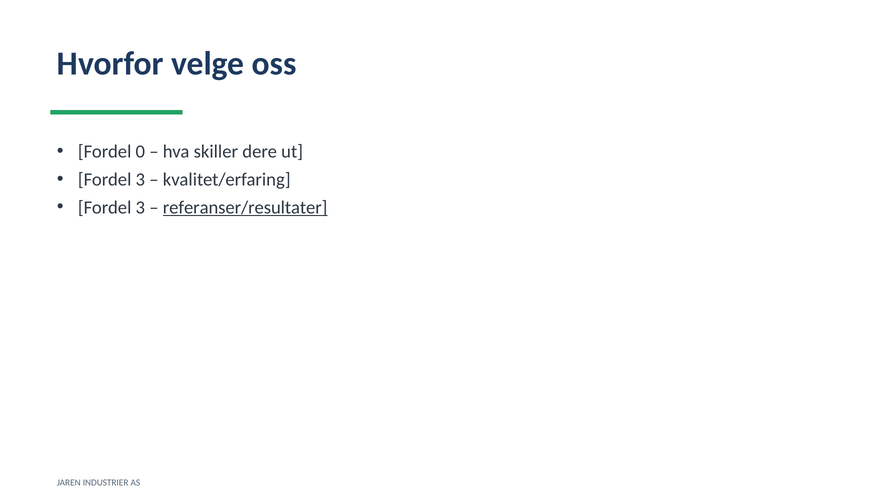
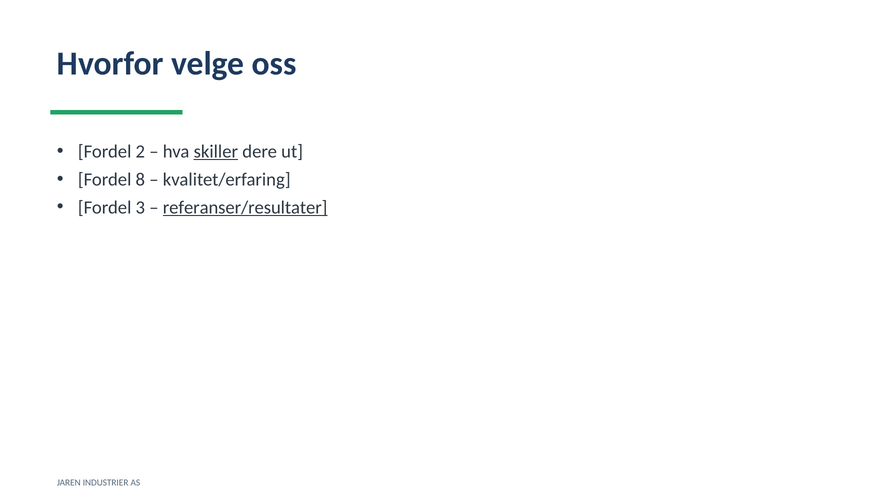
0: 0 -> 2
skiller underline: none -> present
3 at (140, 180): 3 -> 8
